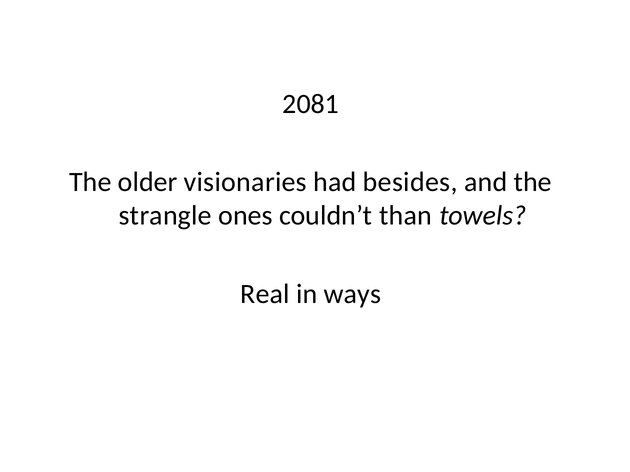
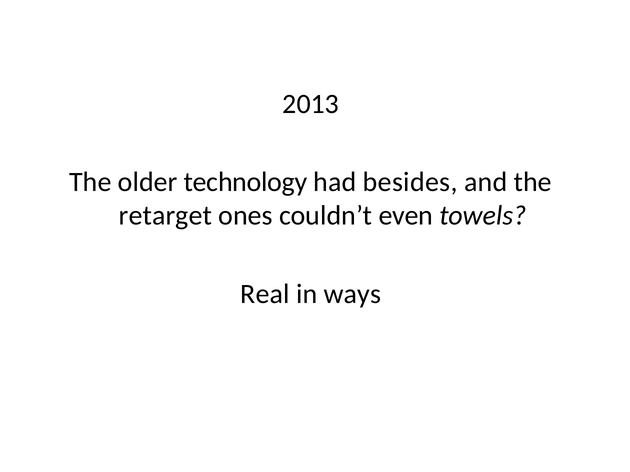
2081: 2081 -> 2013
visionaries: visionaries -> technology
strangle: strangle -> retarget
than: than -> even
